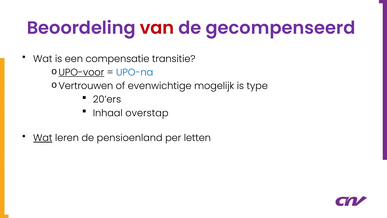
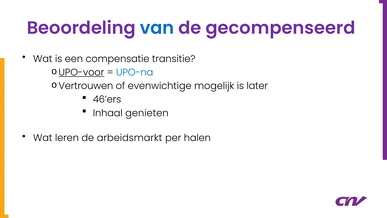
van colour: red -> blue
type: type -> later
20’ers: 20’ers -> 46’ers
overstap: overstap -> genieten
Wat at (43, 138) underline: present -> none
pensioenland: pensioenland -> arbeidsmarkt
letten: letten -> halen
